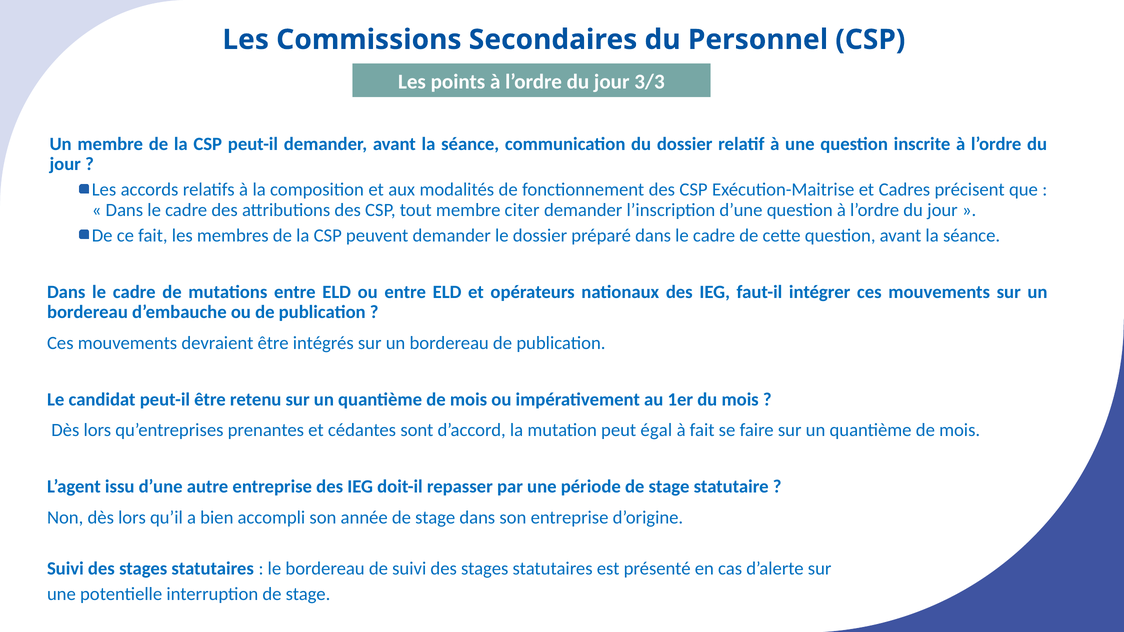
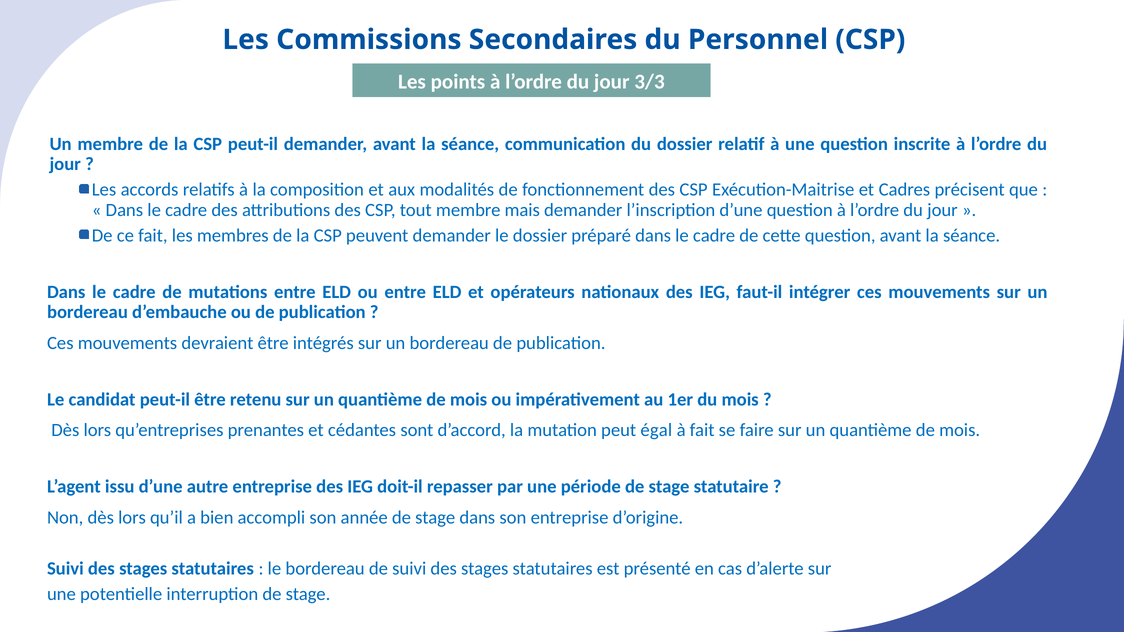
citer: citer -> mais
